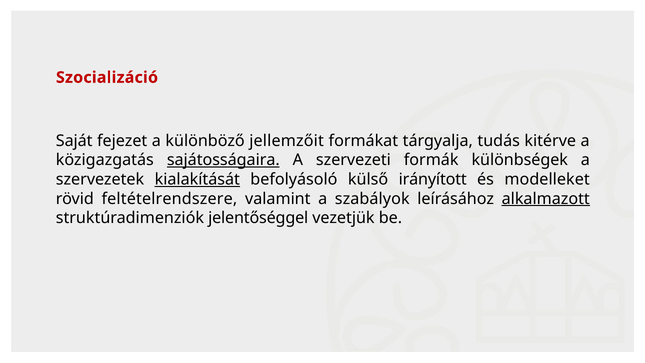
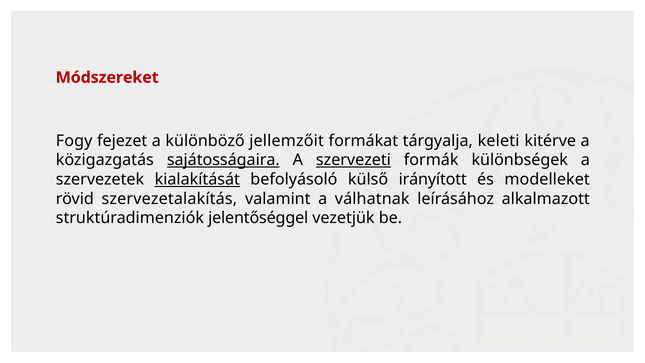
Szocializáció: Szocializáció -> Módszereket
Saját: Saját -> Fogy
tudás: tudás -> keleti
szervezeti underline: none -> present
feltételrendszere: feltételrendszere -> szervezetalakítás
szabályok: szabályok -> válhatnak
alkalmazott underline: present -> none
